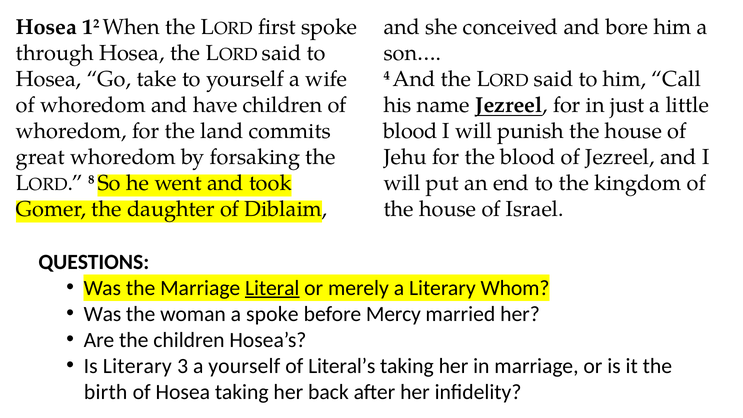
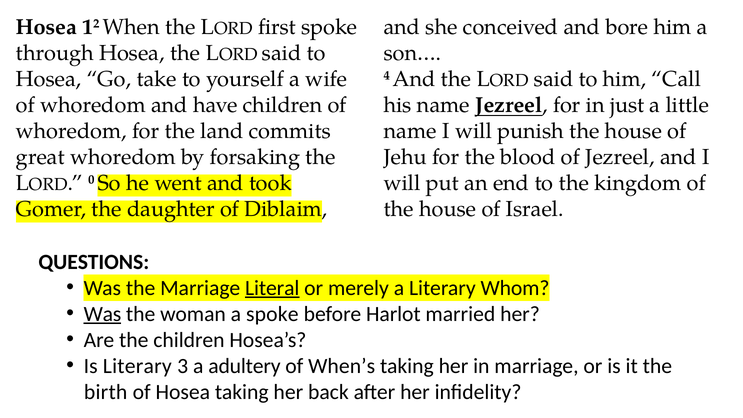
blood at (410, 131): blood -> name
8: 8 -> 0
Was at (102, 314) underline: none -> present
Mercy: Mercy -> Harlot
a yourself: yourself -> adultery
Literal’s: Literal’s -> When’s
